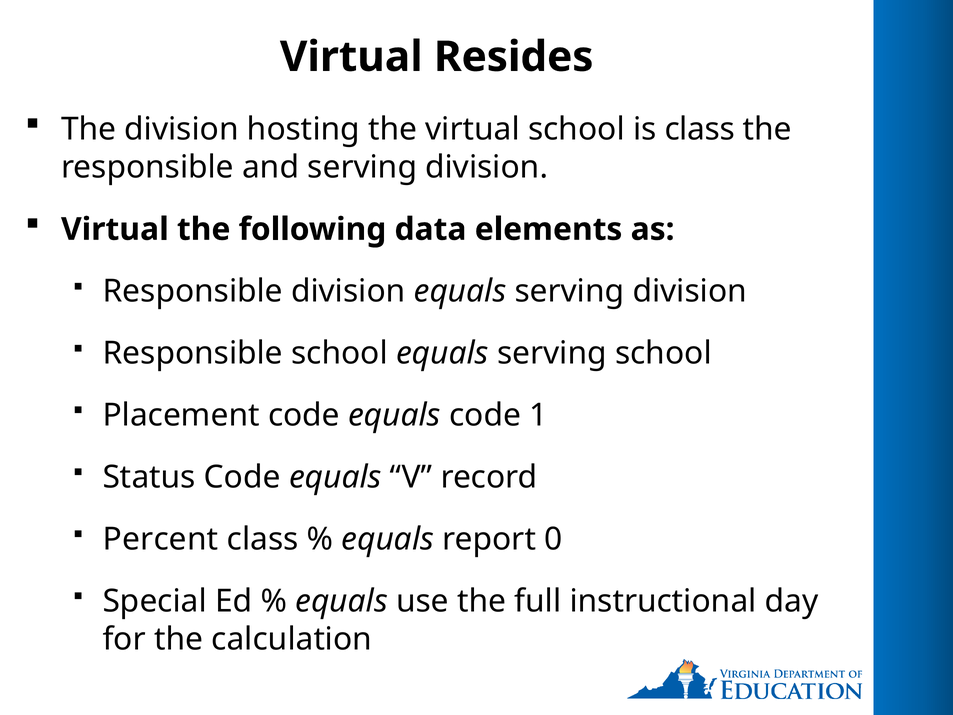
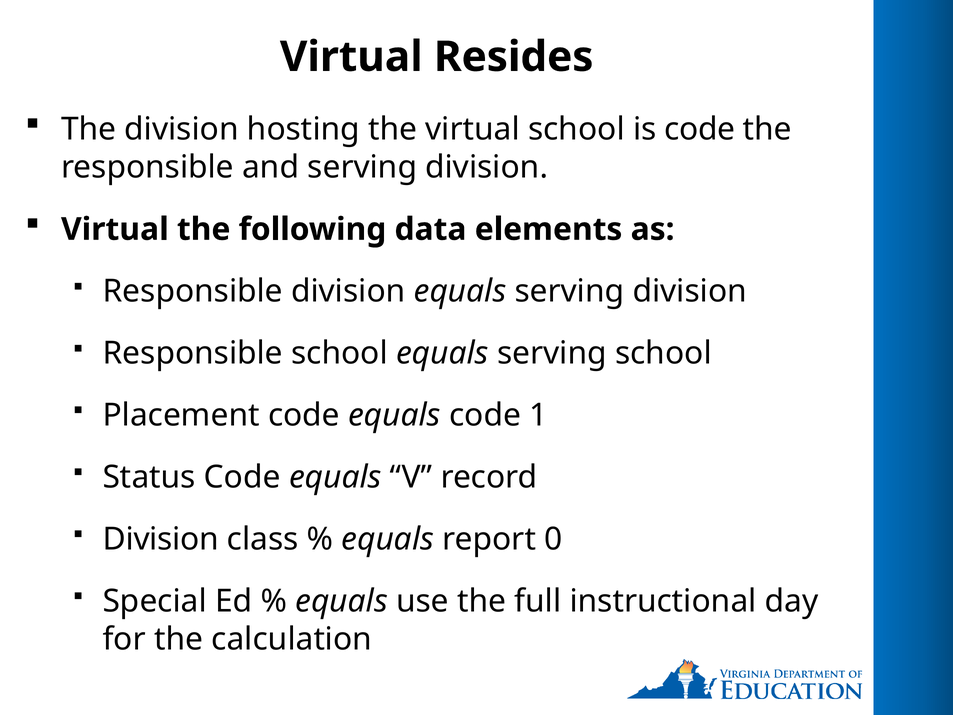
is class: class -> code
Percent at (161, 539): Percent -> Division
